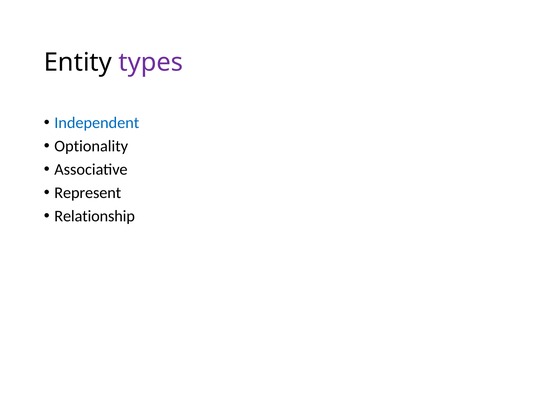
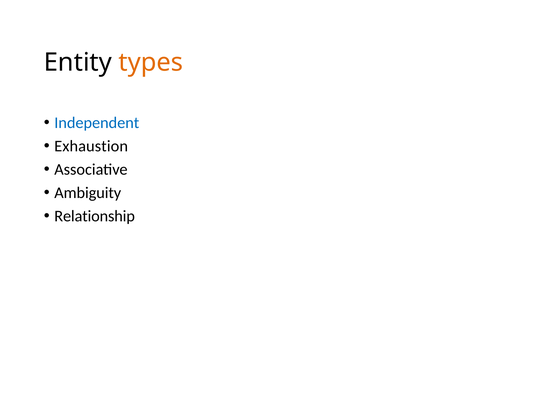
types colour: purple -> orange
Optionality: Optionality -> Exhaustion
Represent: Represent -> Ambiguity
